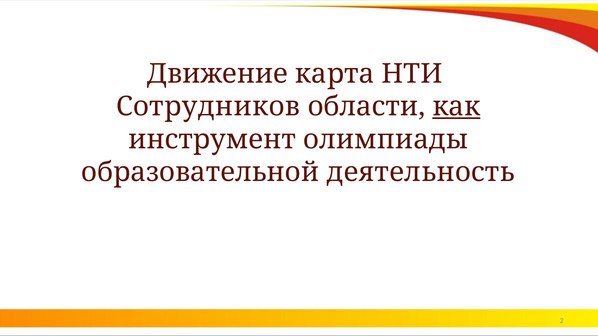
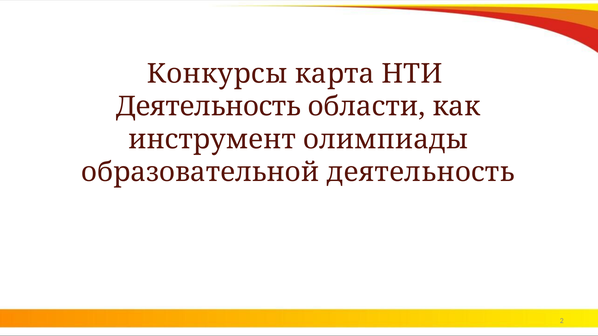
Движение: Движение -> Конкурсы
Сотрудников at (208, 107): Сотрудников -> Деятельность
как underline: present -> none
